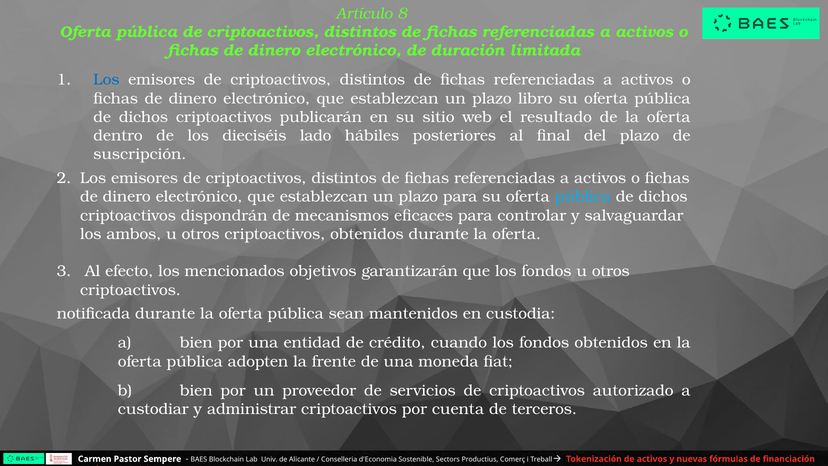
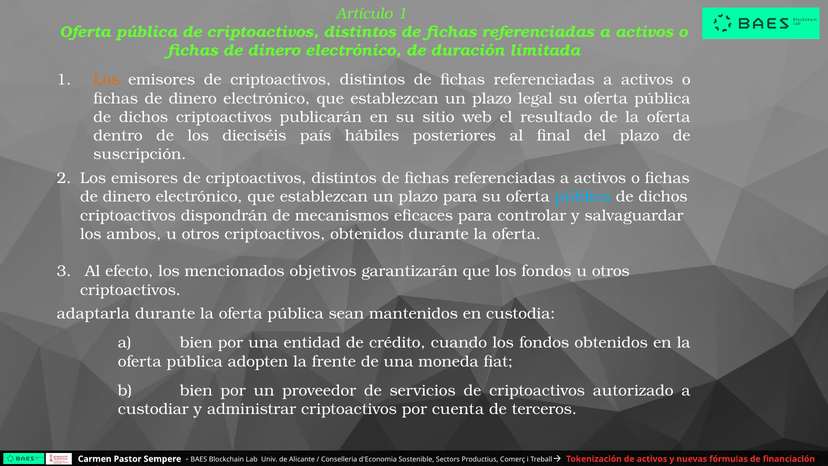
Artículo 8: 8 -> 1
Los at (106, 80) colour: blue -> orange
libro: libro -> legal
lado: lado -> país
notificada: notificada -> adaptarla
